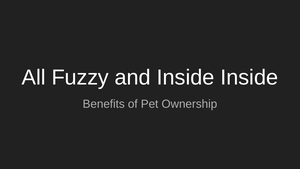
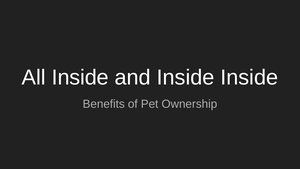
All Fuzzy: Fuzzy -> Inside
